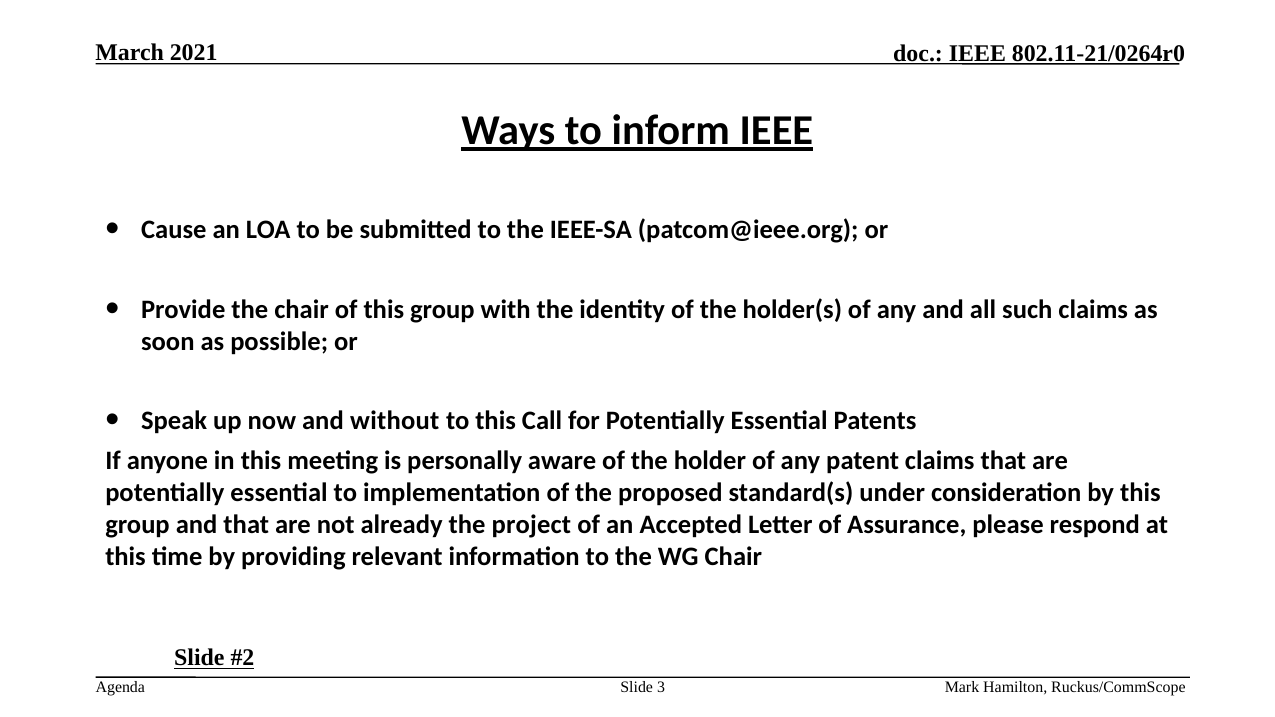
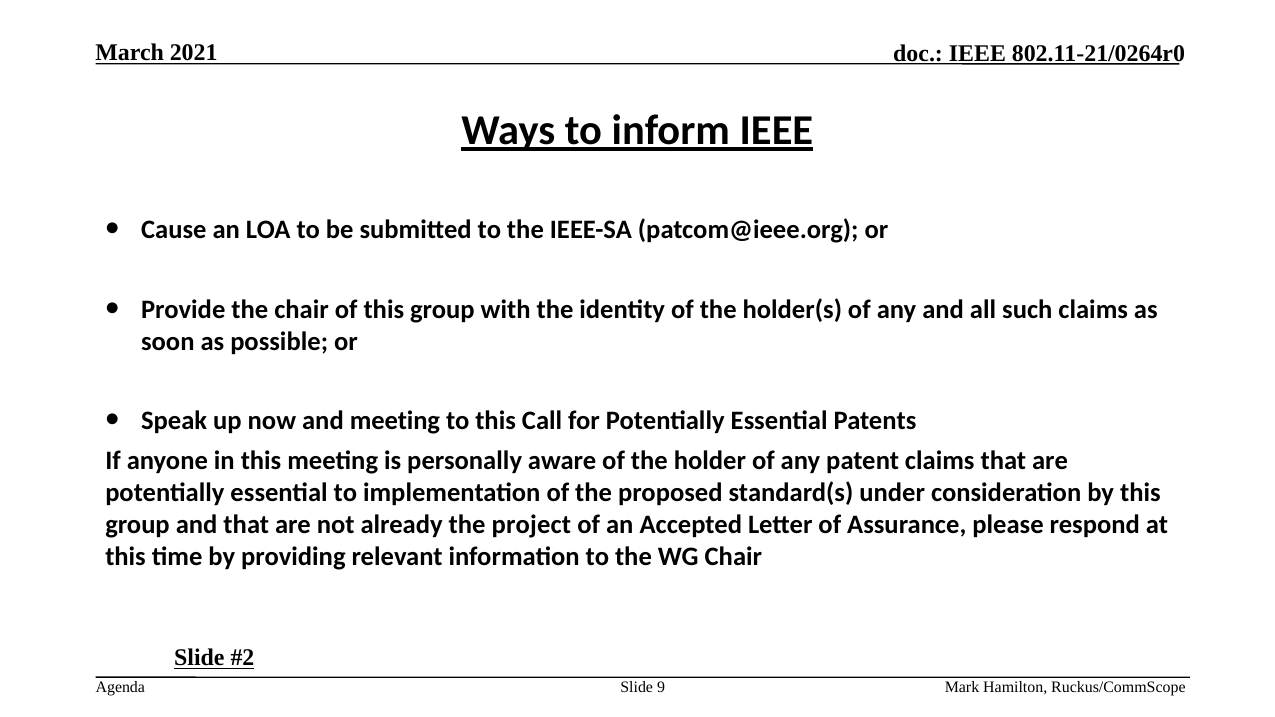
and without: without -> meeting
3: 3 -> 9
